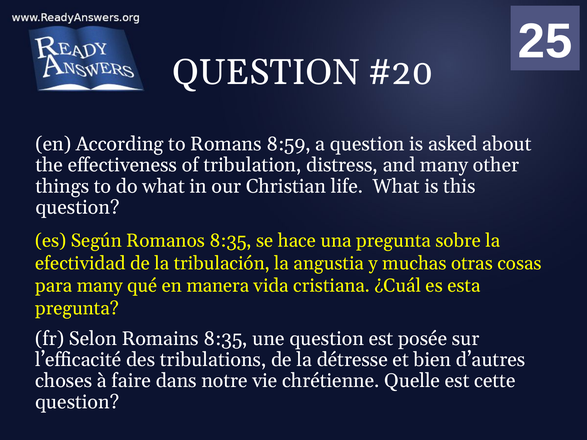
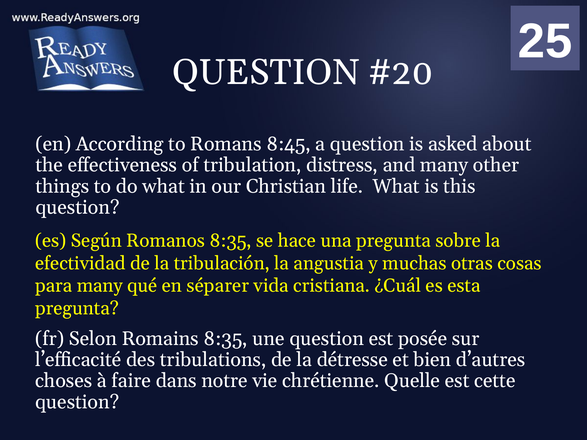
8:59: 8:59 -> 8:45
manera: manera -> séparer
